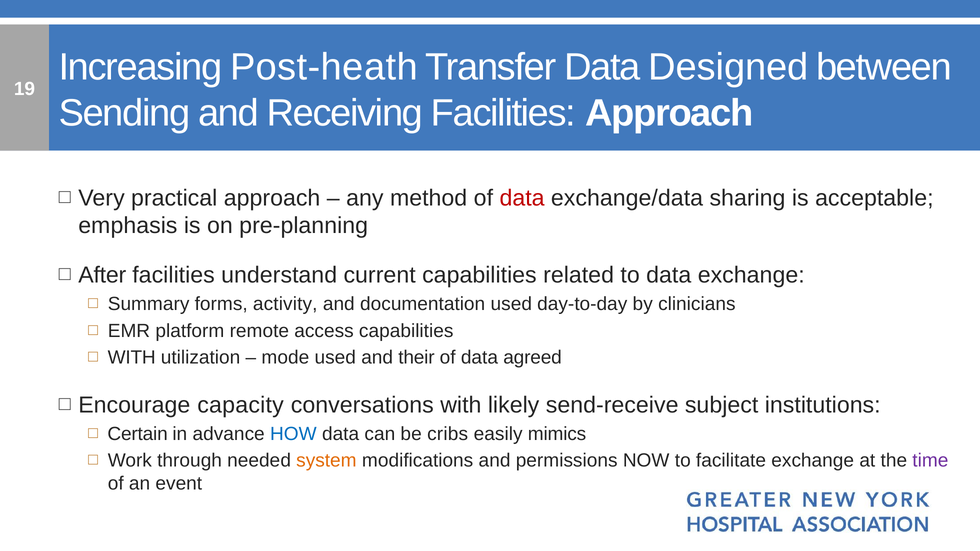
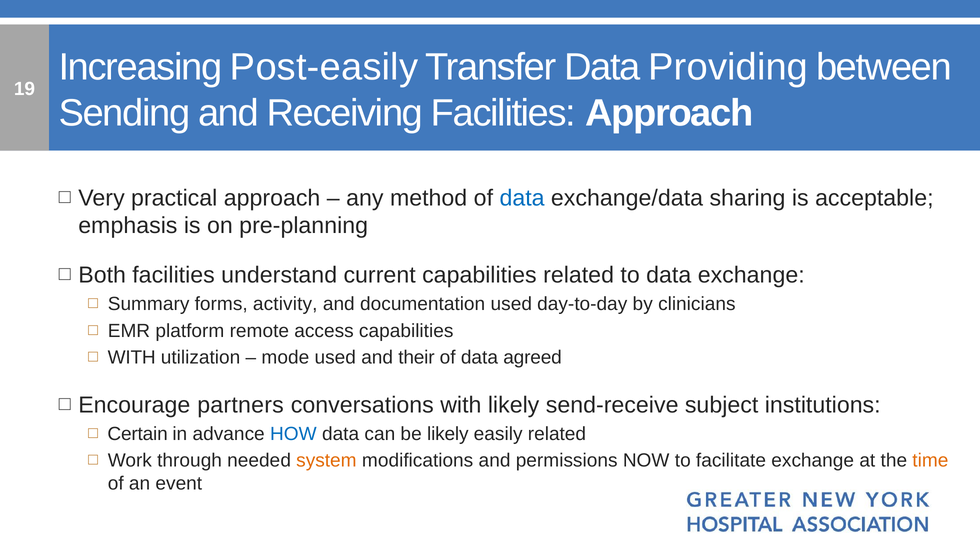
Post-heath: Post-heath -> Post-easily
Designed: Designed -> Providing
data at (522, 198) colour: red -> blue
After: After -> Both
capacity: capacity -> partners
be cribs: cribs -> likely
easily mimics: mimics -> related
time colour: purple -> orange
